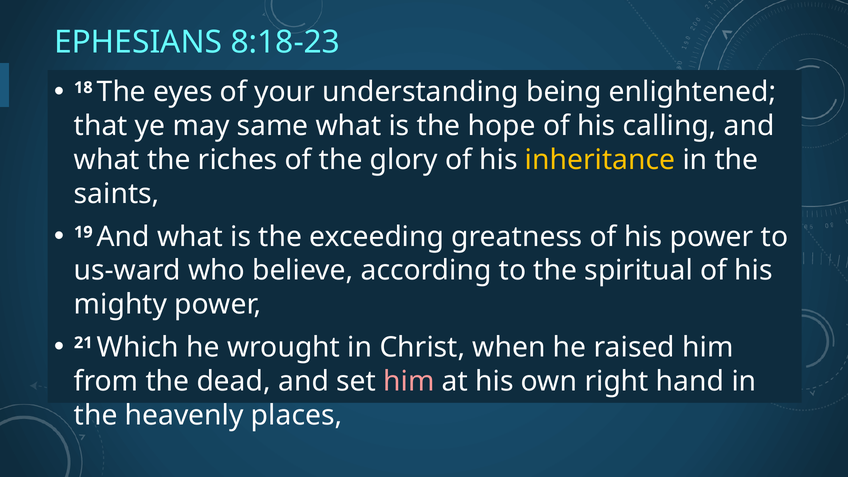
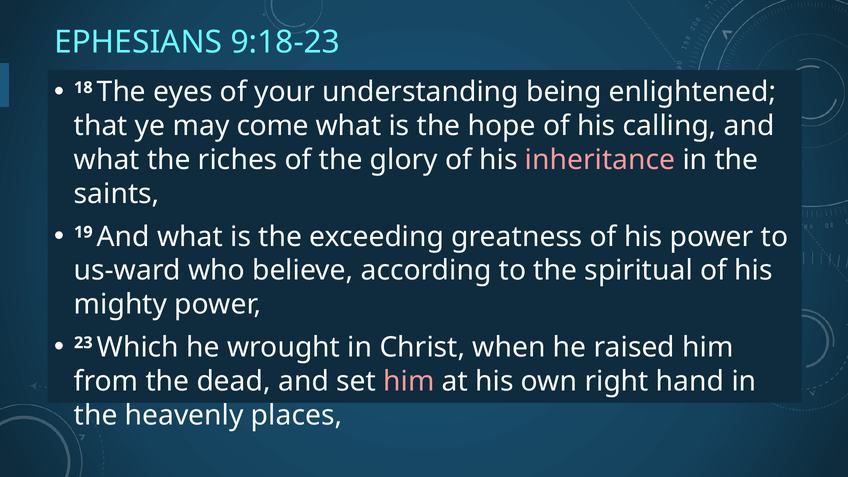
8:18-23: 8:18-23 -> 9:18-23
same: same -> come
inheritance colour: yellow -> pink
21: 21 -> 23
